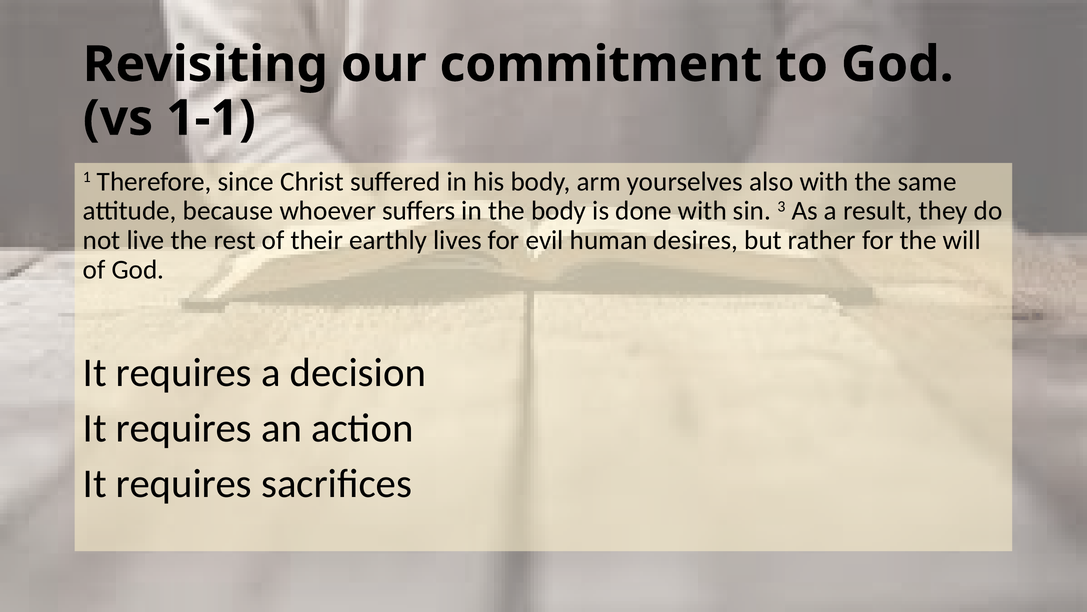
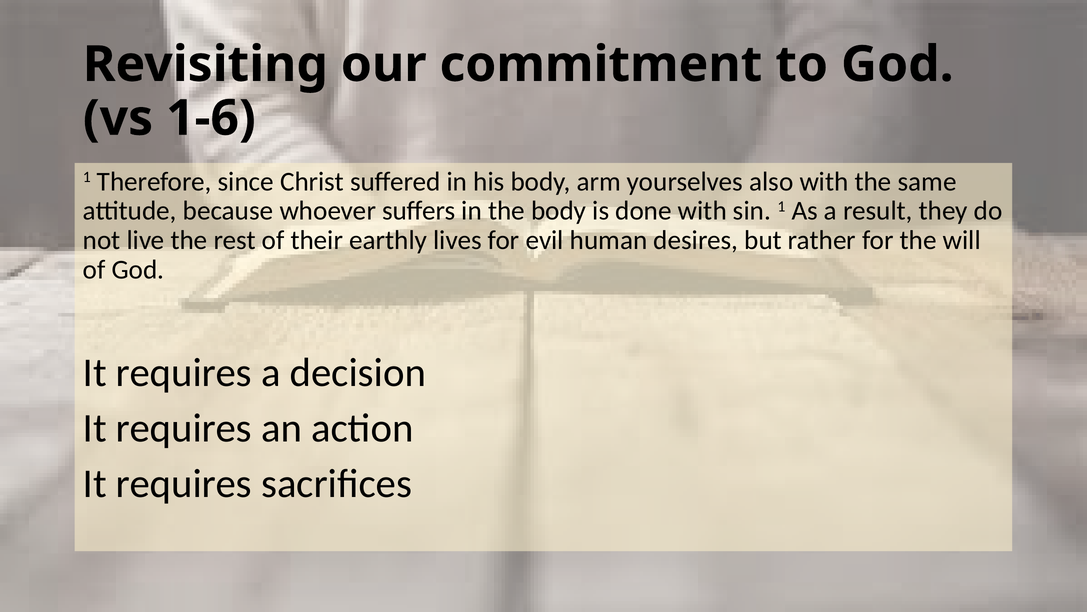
1-1: 1-1 -> 1-6
sin 3: 3 -> 1
